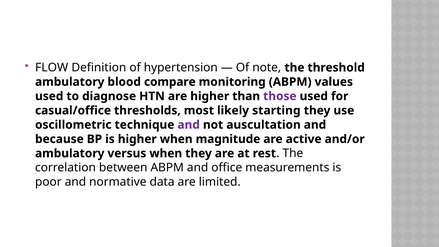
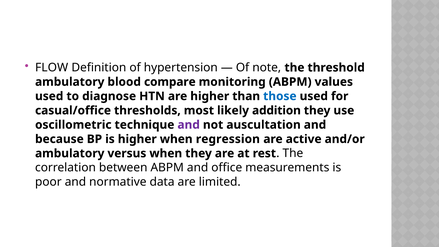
those colour: purple -> blue
starting: starting -> addition
magnitude: magnitude -> regression
